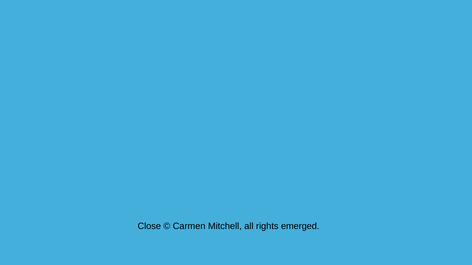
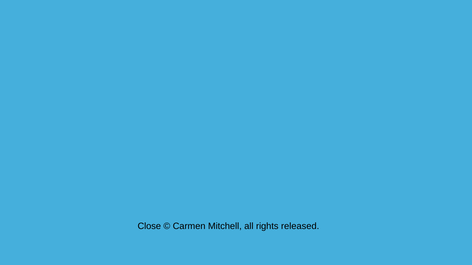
emerged: emerged -> released
